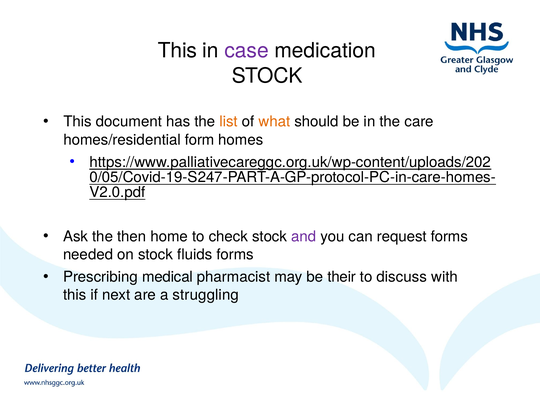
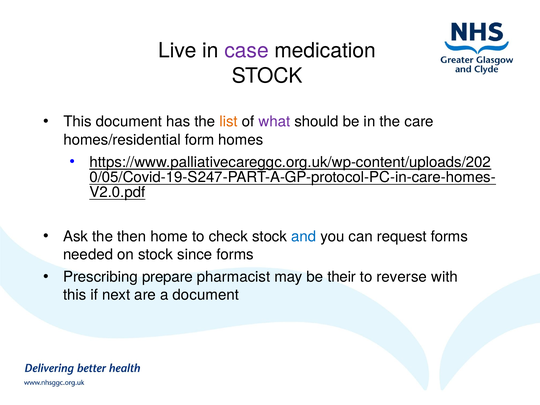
This at (177, 51): This -> Live
what colour: orange -> purple
and colour: purple -> blue
fluids: fluids -> since
medical: medical -> prepare
discuss: discuss -> reverse
a struggling: struggling -> document
